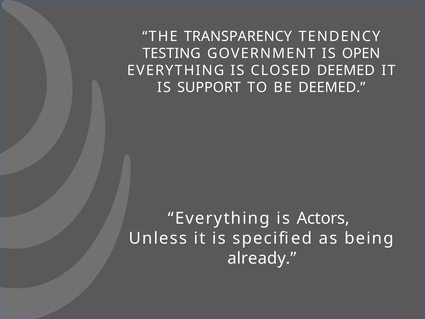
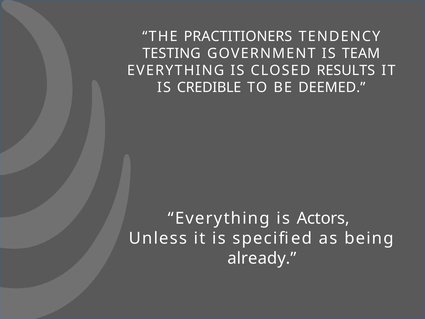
TRANSPARENCY: TRANSPARENCY -> PRACTITIONERS
OPEN: OPEN -> TEAM
CLOSED DEEMED: DEEMED -> RESULTS
SUPPORT: SUPPORT -> CREDIBLE
